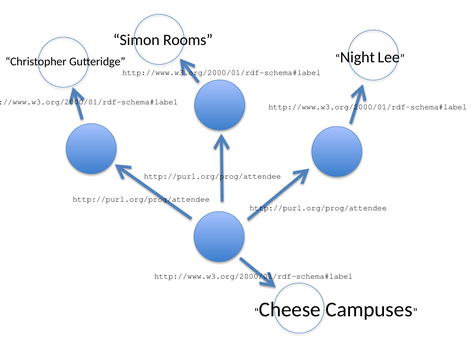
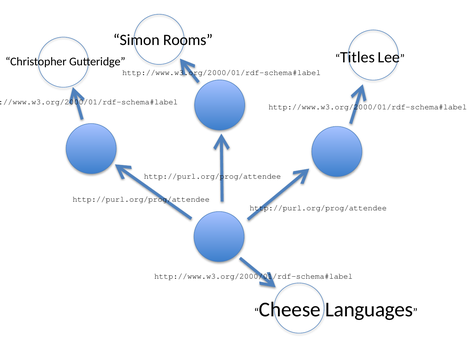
Night: Night -> Titles
Campuses: Campuses -> Languages
